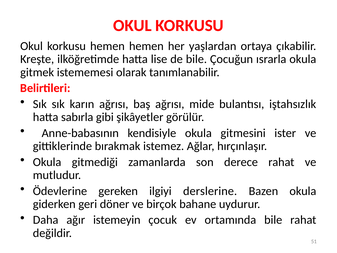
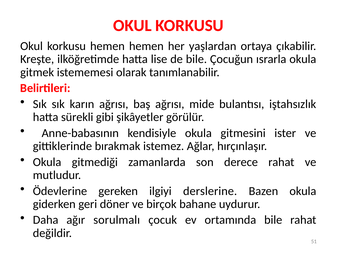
sabırla: sabırla -> sürekli
istemeyin: istemeyin -> sorulmalı
